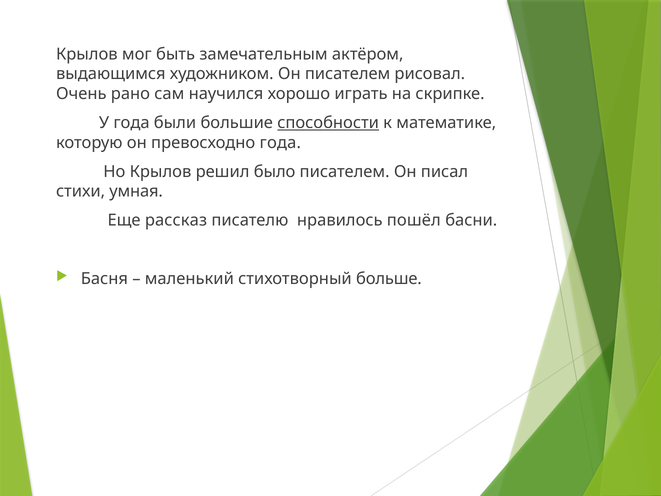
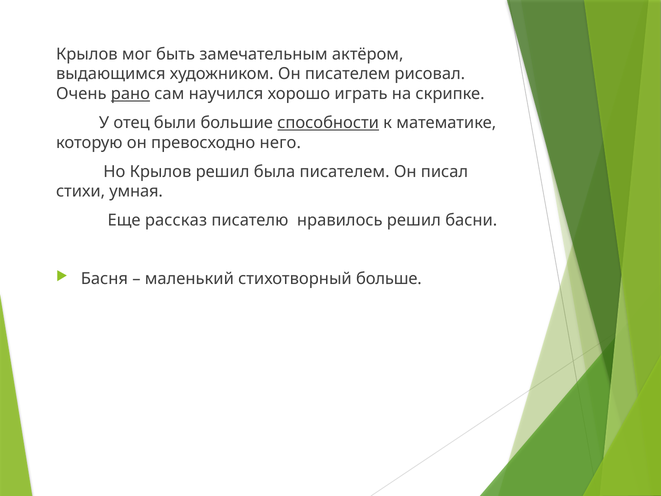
рано underline: none -> present
У года: года -> отец
превосходно года: года -> него
было: было -> была
нравилось пошёл: пошёл -> решил
